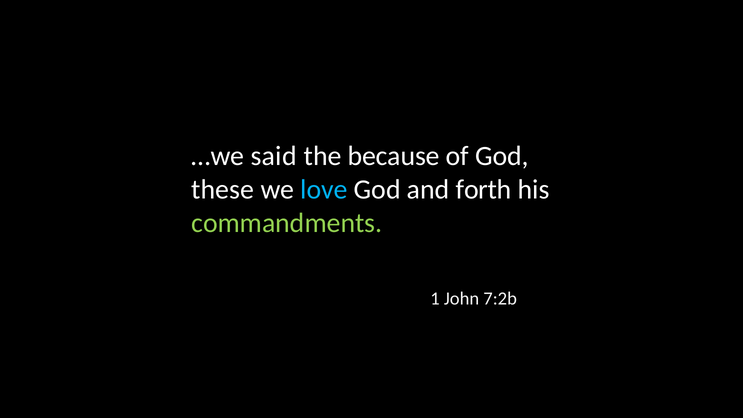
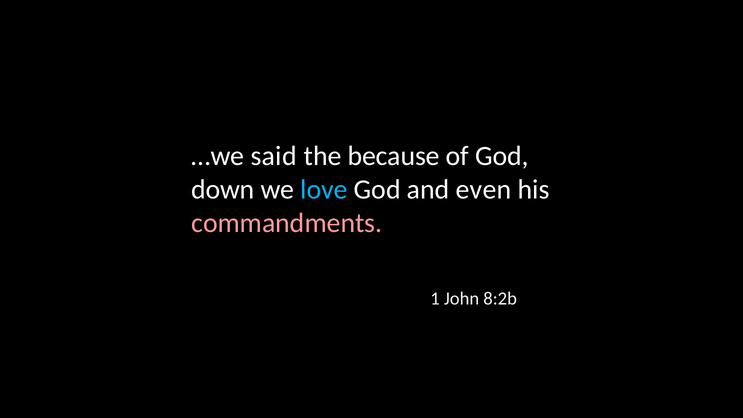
these: these -> down
forth: forth -> even
commandments colour: light green -> pink
7:2b: 7:2b -> 8:2b
